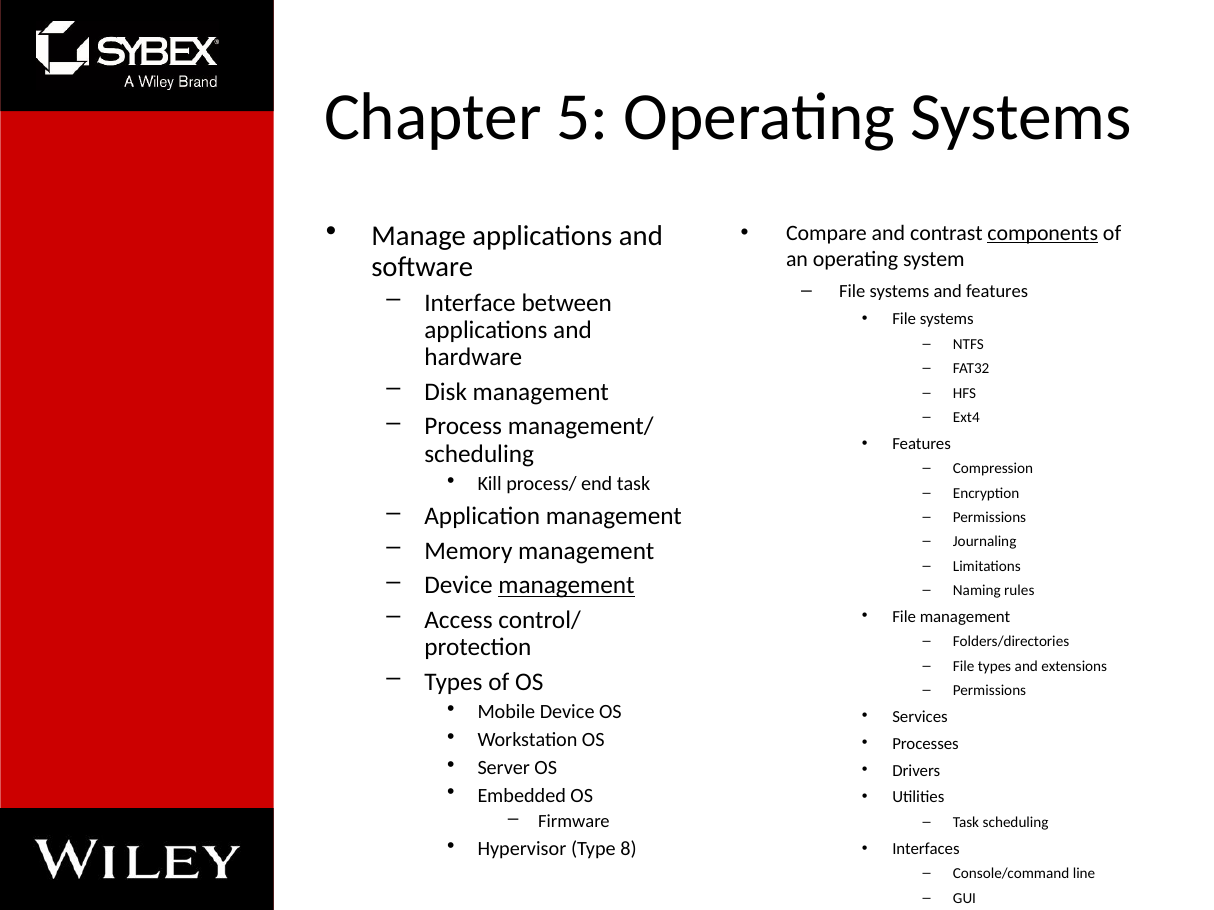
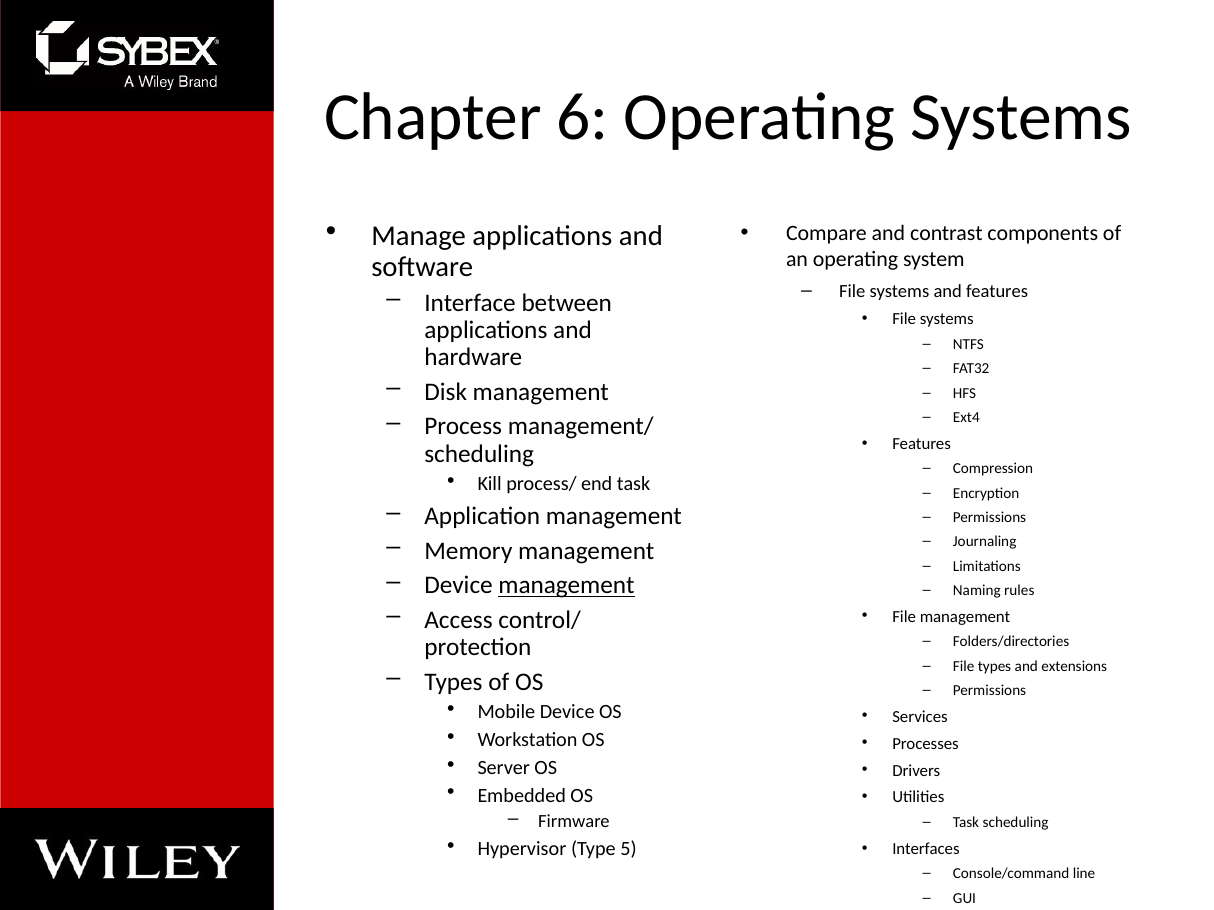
5: 5 -> 6
components underline: present -> none
8: 8 -> 5
